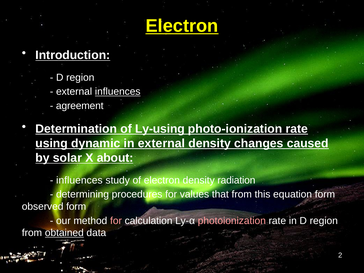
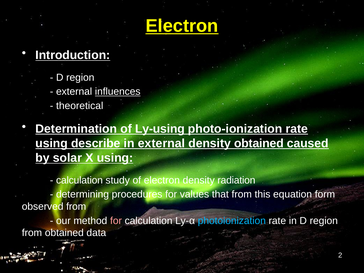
agreement: agreement -> theoretical
dynamic: dynamic -> describe
density changes: changes -> obtained
X about: about -> using
influences at (79, 180): influences -> calculation
observed form: form -> from
photoionization colour: pink -> light blue
obtained at (64, 233) underline: present -> none
